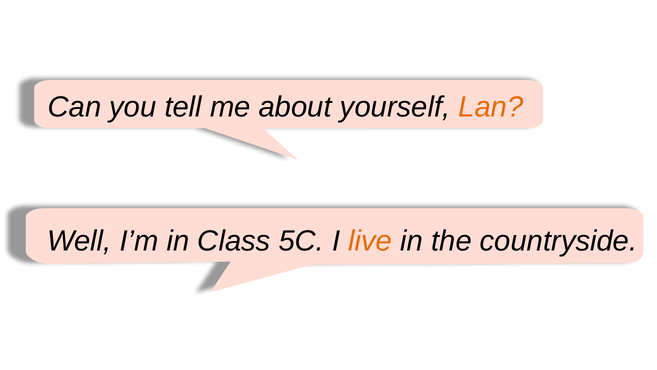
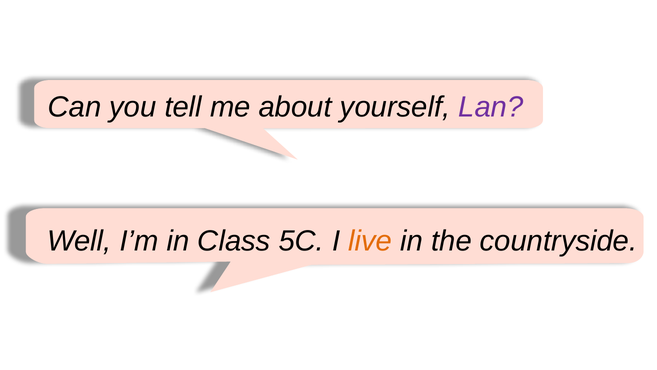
Lan colour: orange -> purple
